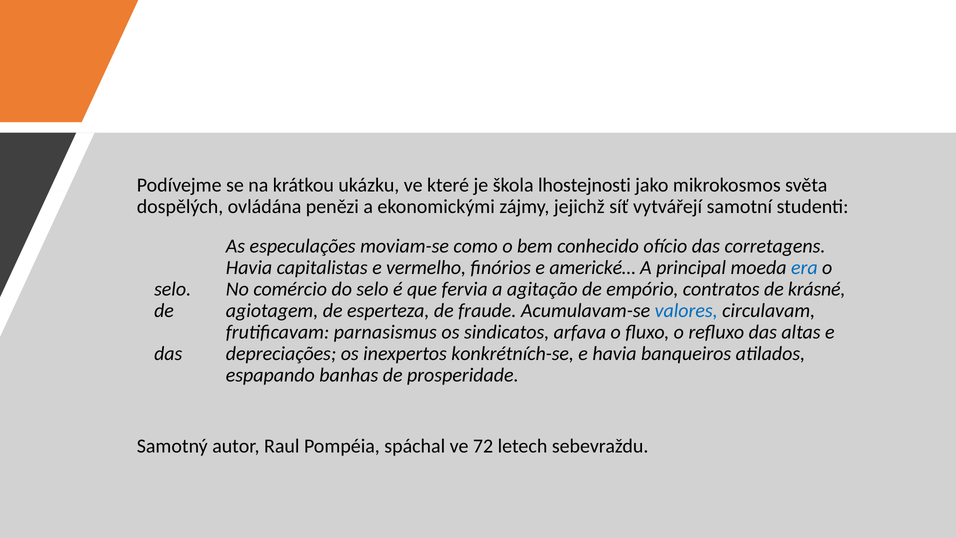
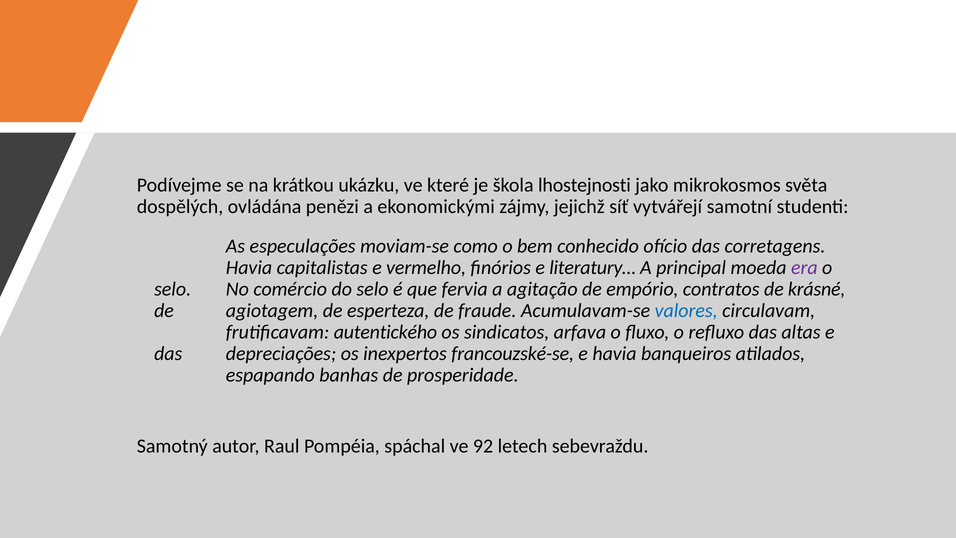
americké…: americké… -> literatury…
era colour: blue -> purple
parnasismus: parnasismus -> autentického
konkrétních-se: konkrétních-se -> francouzské-se
72: 72 -> 92
